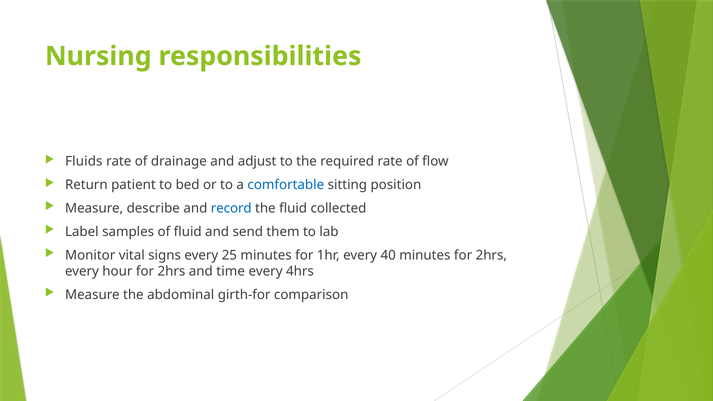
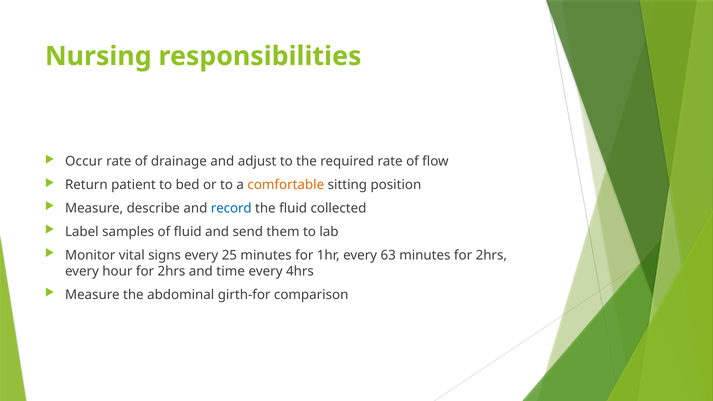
Fluids: Fluids -> Occur
comfortable colour: blue -> orange
40: 40 -> 63
